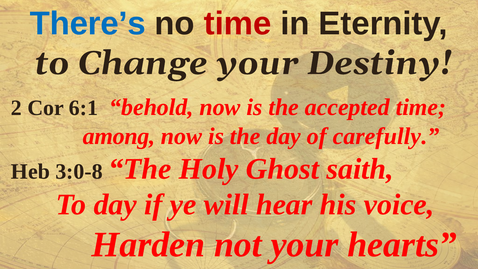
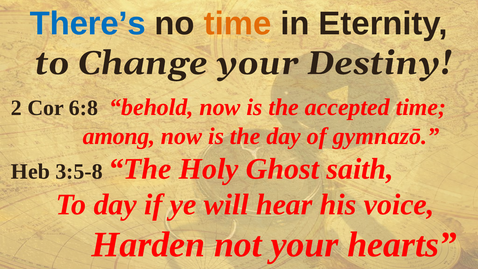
time at (238, 24) colour: red -> orange
6:1: 6:1 -> 6:8
carefully: carefully -> gymnazō
3:0-8: 3:0-8 -> 3:5-8
